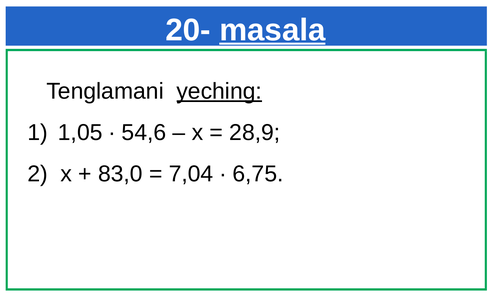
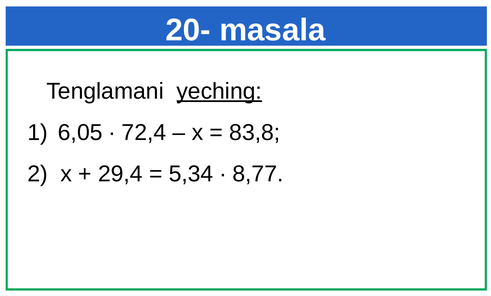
masala underline: present -> none
1,05: 1,05 -> 6,05
54,6: 54,6 -> 72,4
28,9: 28,9 -> 83,8
83,0: 83,0 -> 29,4
7,04: 7,04 -> 5,34
6,75: 6,75 -> 8,77
